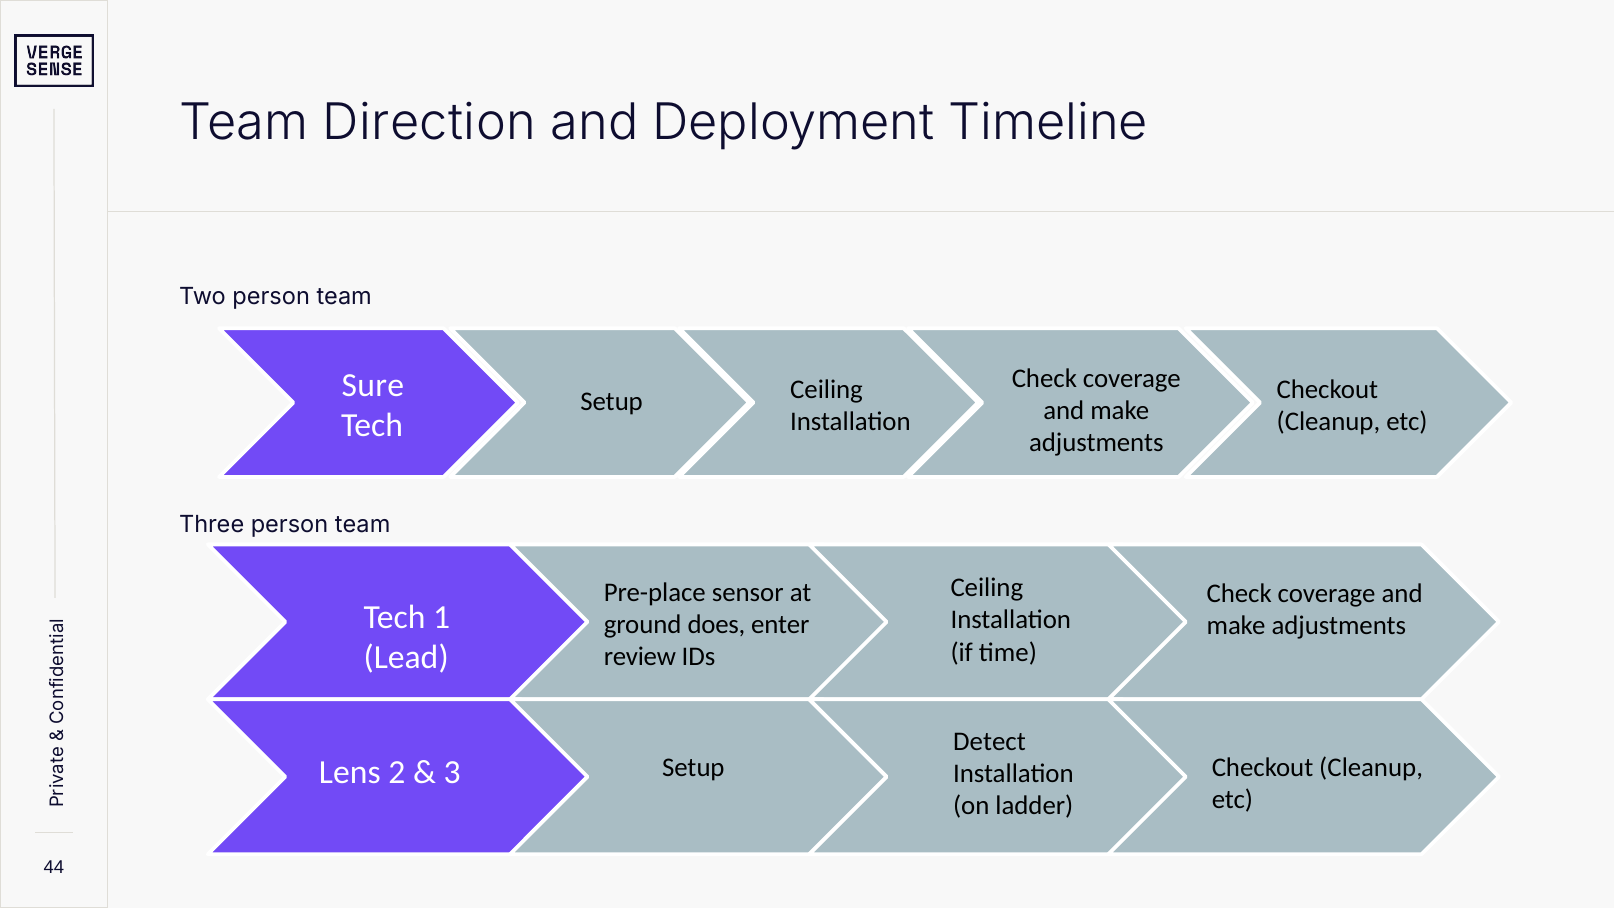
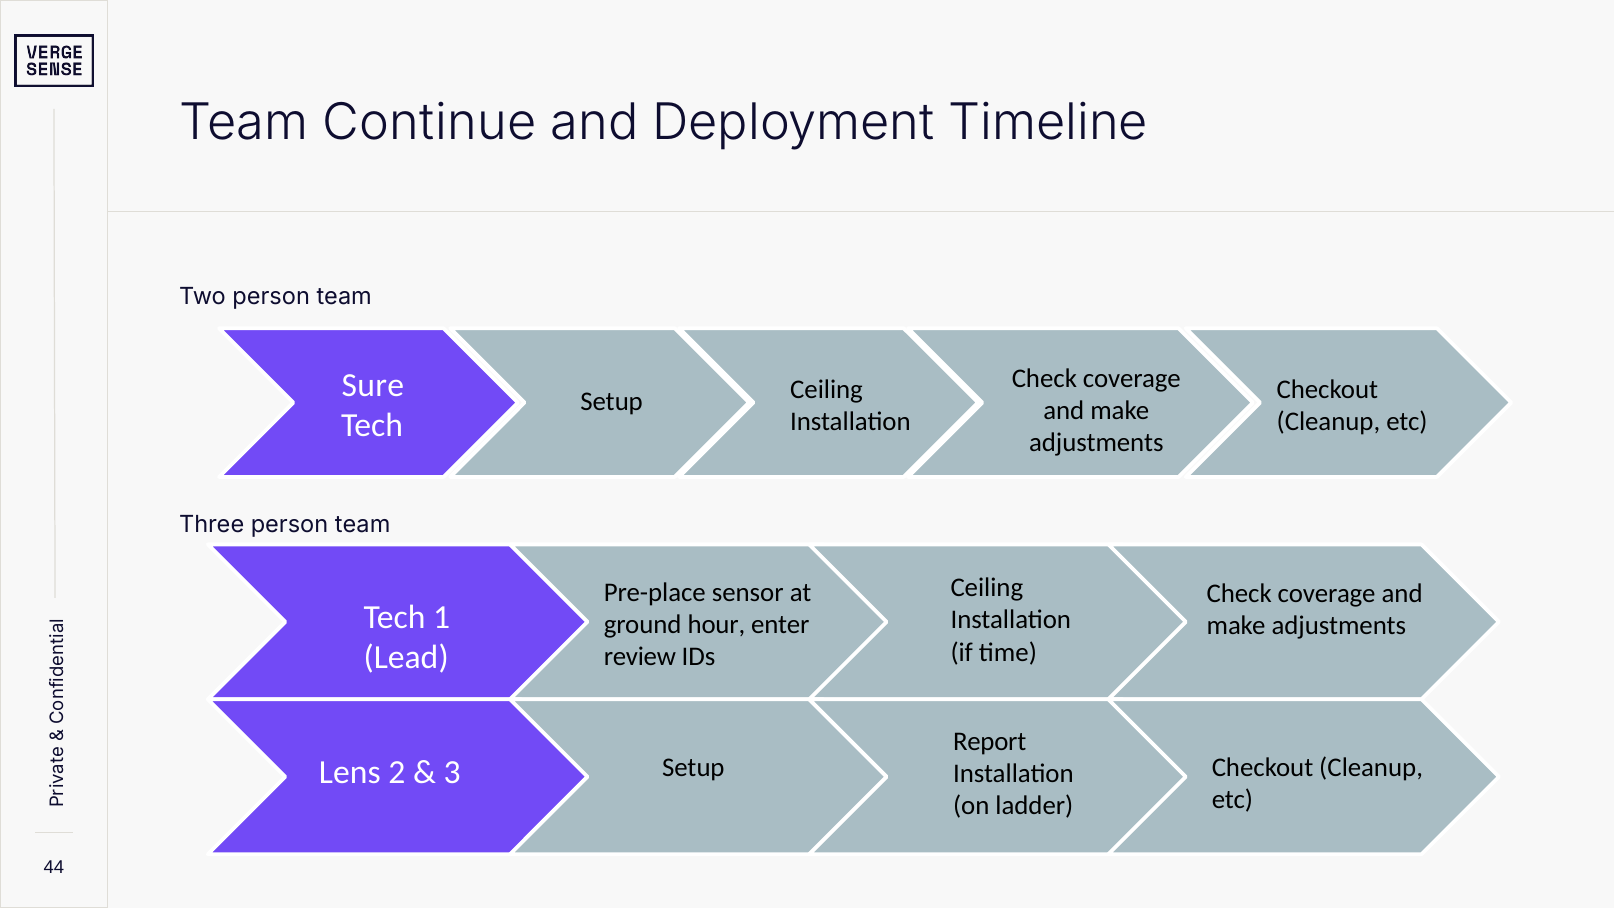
Direction: Direction -> Continue
does: does -> hour
Detect: Detect -> Report
